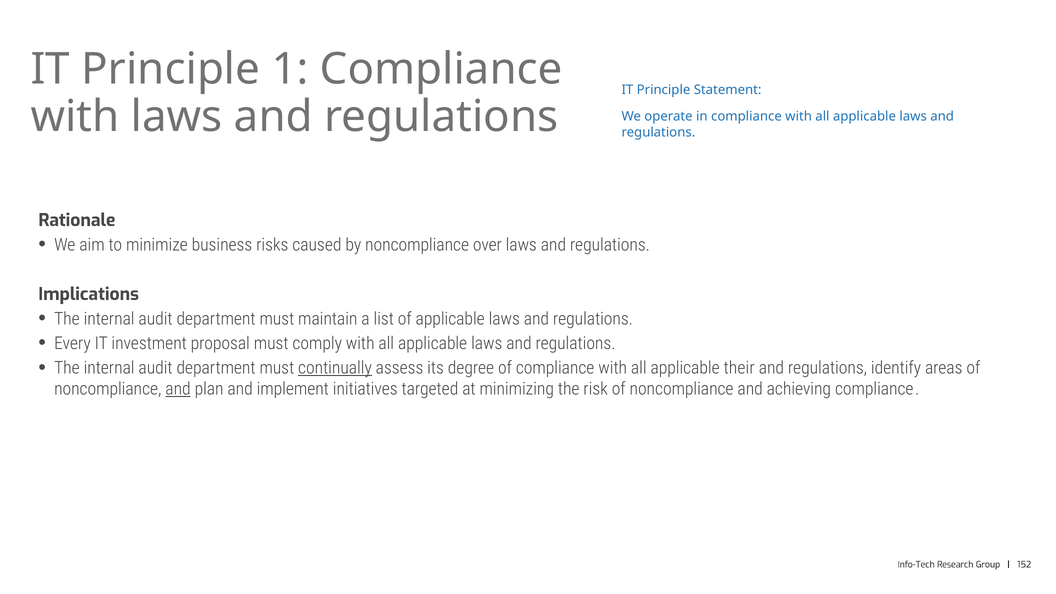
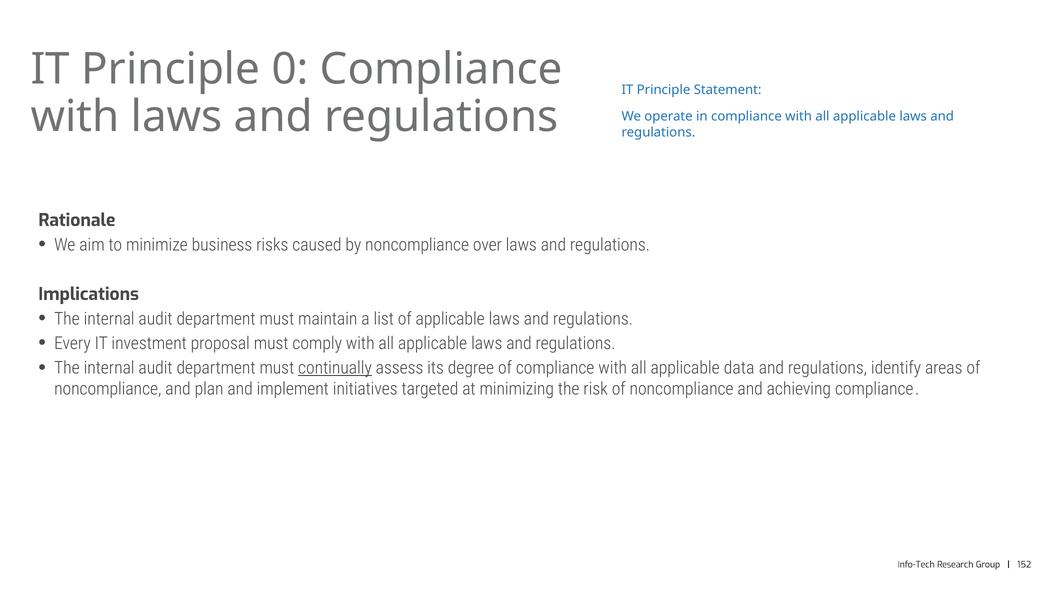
1: 1 -> 0
their: their -> data
and at (178, 389) underline: present -> none
